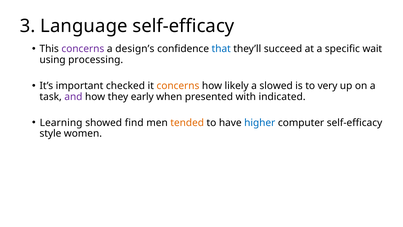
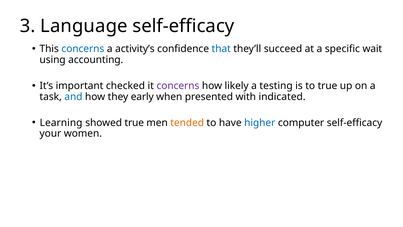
concerns at (83, 49) colour: purple -> blue
design’s: design’s -> activity’s
processing: processing -> accounting
concerns at (178, 86) colour: orange -> purple
slowed: slowed -> testing
to very: very -> true
and colour: purple -> blue
showed find: find -> true
style: style -> your
